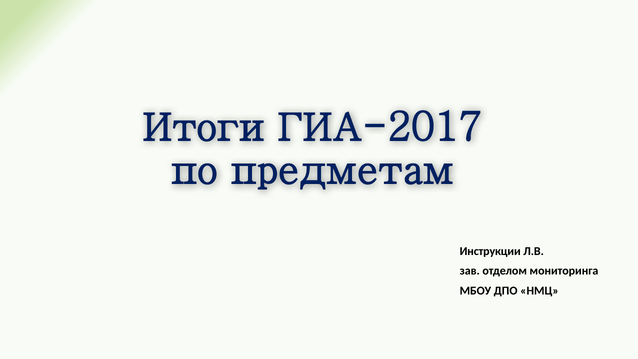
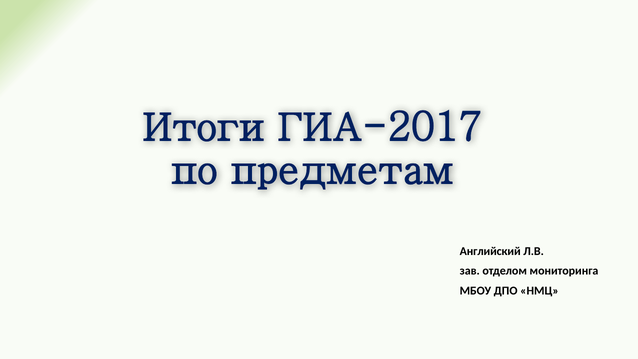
Инструкции: Инструкции -> Английский
